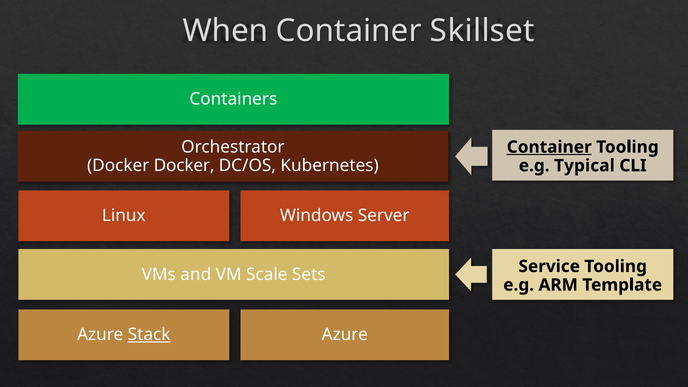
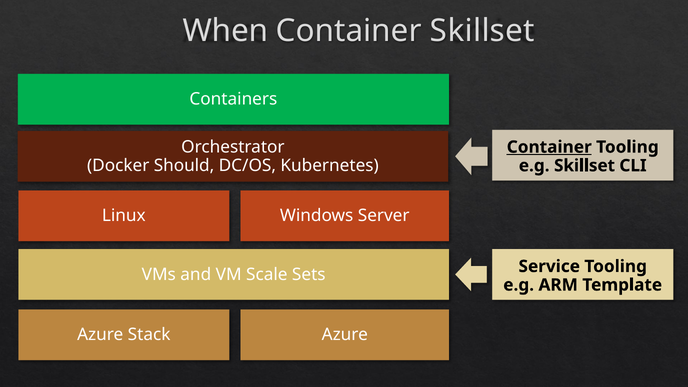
Docker Docker: Docker -> Should
e.g Typical: Typical -> Skillset
Stack underline: present -> none
